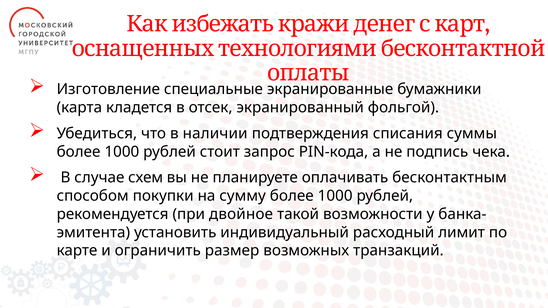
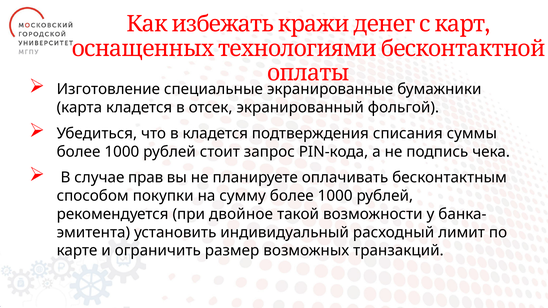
в наличии: наличии -> кладется
схем: схем -> прав
